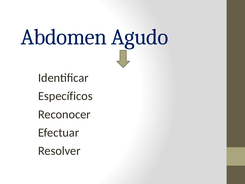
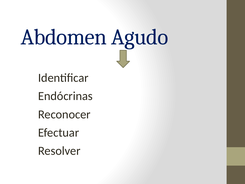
Específicos: Específicos -> Endócrinas
